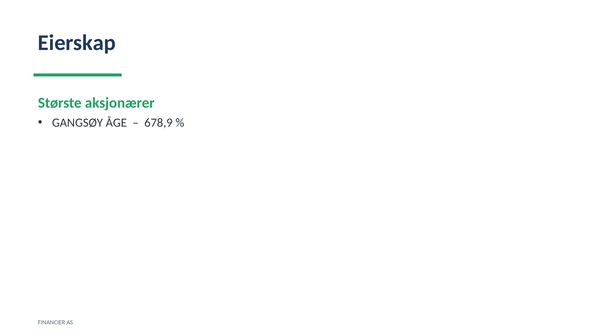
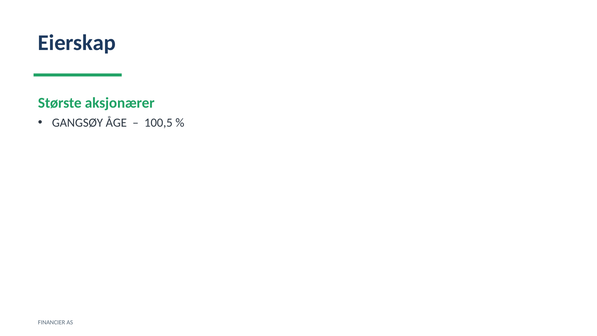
678,9: 678,9 -> 100,5
